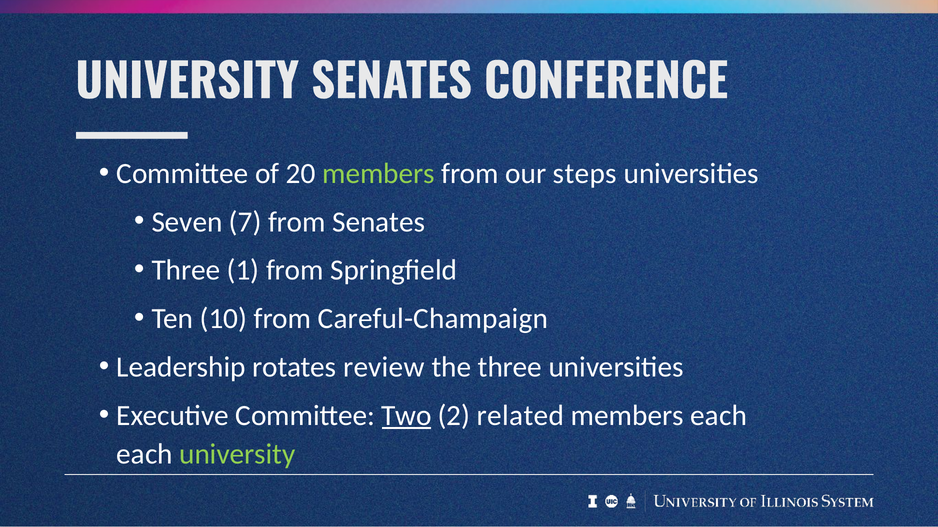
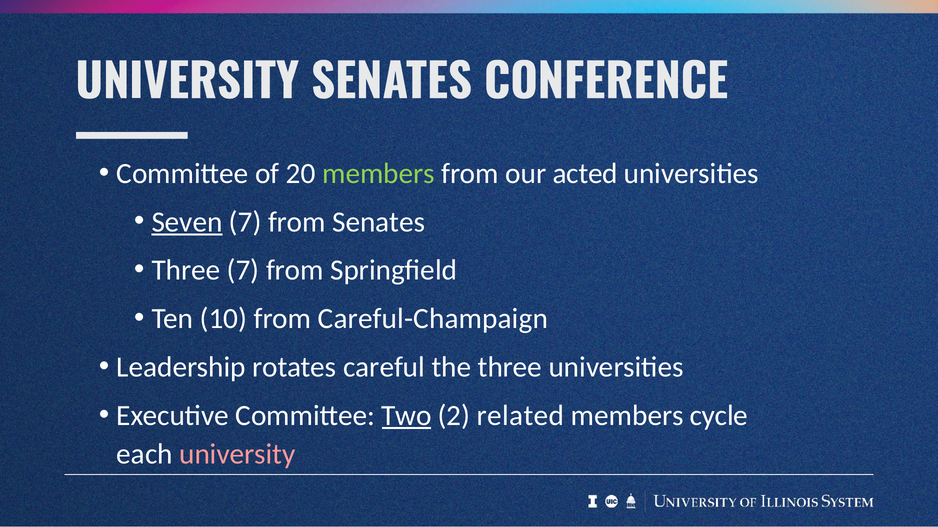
steps: steps -> acted
Seven underline: none -> present
Three 1: 1 -> 7
review: review -> careful
members each: each -> cycle
university at (237, 455) colour: light green -> pink
